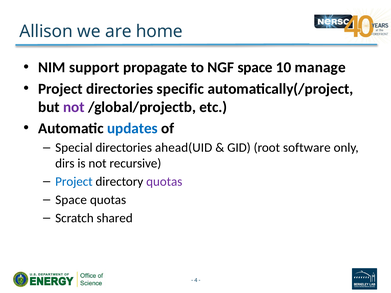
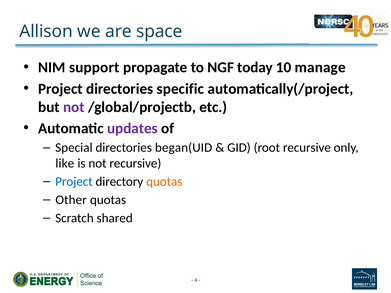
home: home -> space
NGF space: space -> today
updates colour: blue -> purple
ahead(UID: ahead(UID -> began(UID
root software: software -> recursive
dirs: dirs -> like
quotas at (164, 182) colour: purple -> orange
Space at (71, 200): Space -> Other
